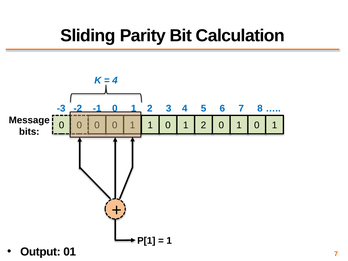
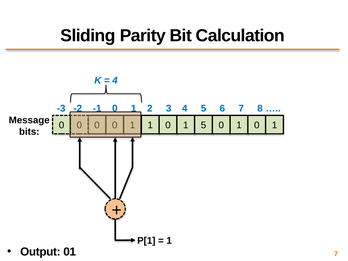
1 0 1 2: 2 -> 5
